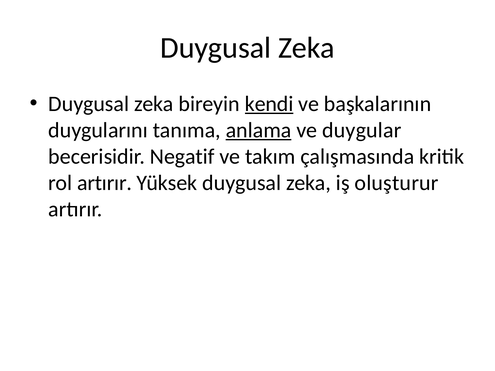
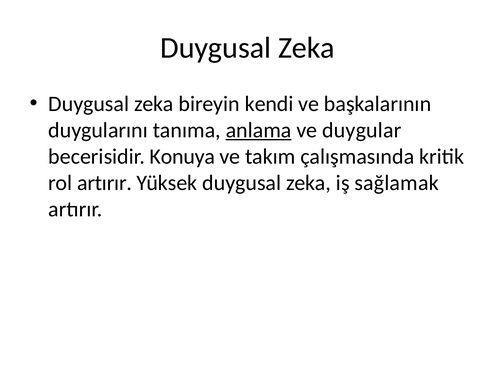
kendi underline: present -> none
Negatif: Negatif -> Konuya
oluşturur: oluşturur -> sağlamak
